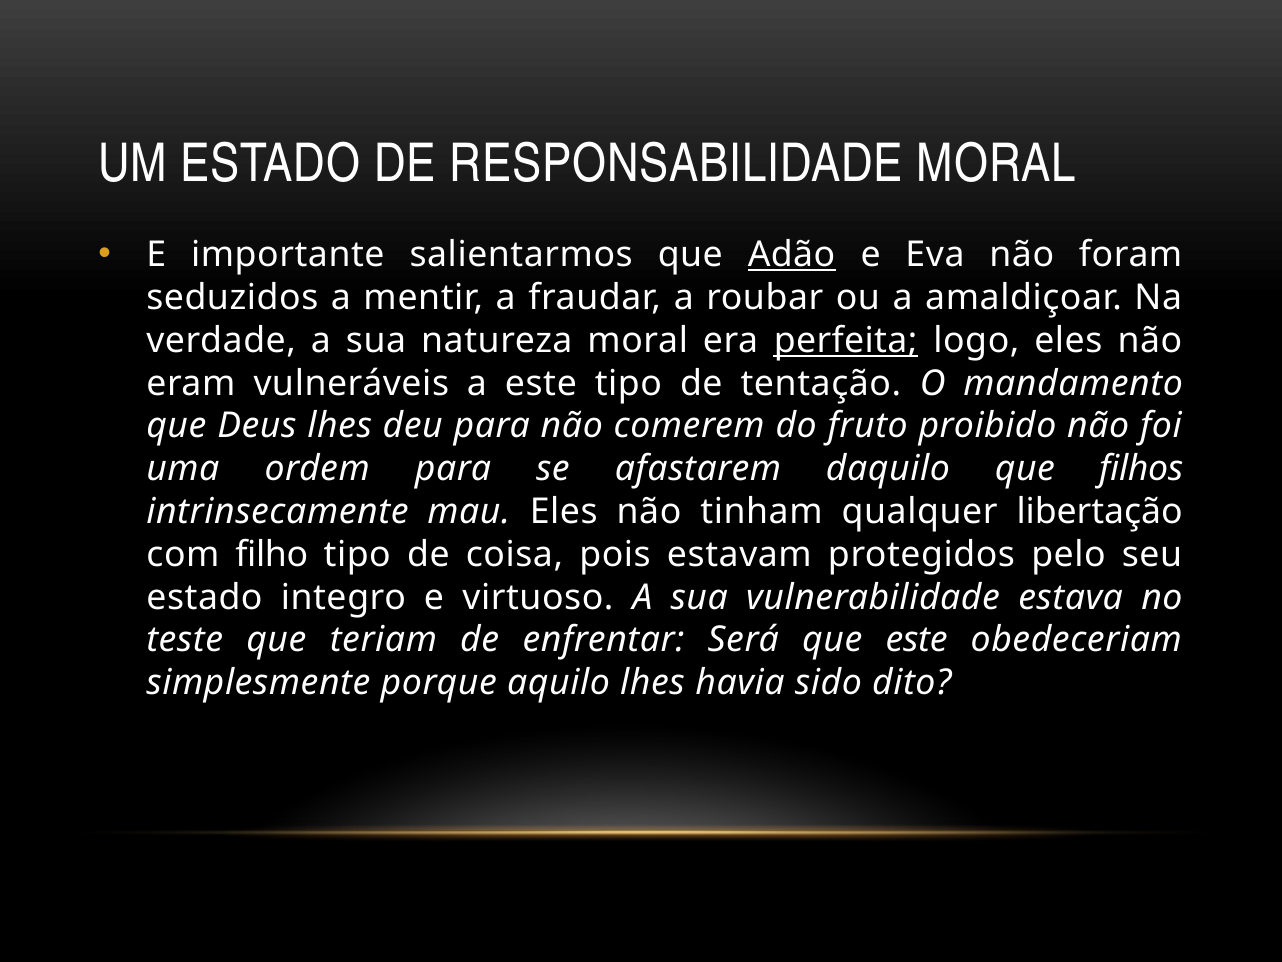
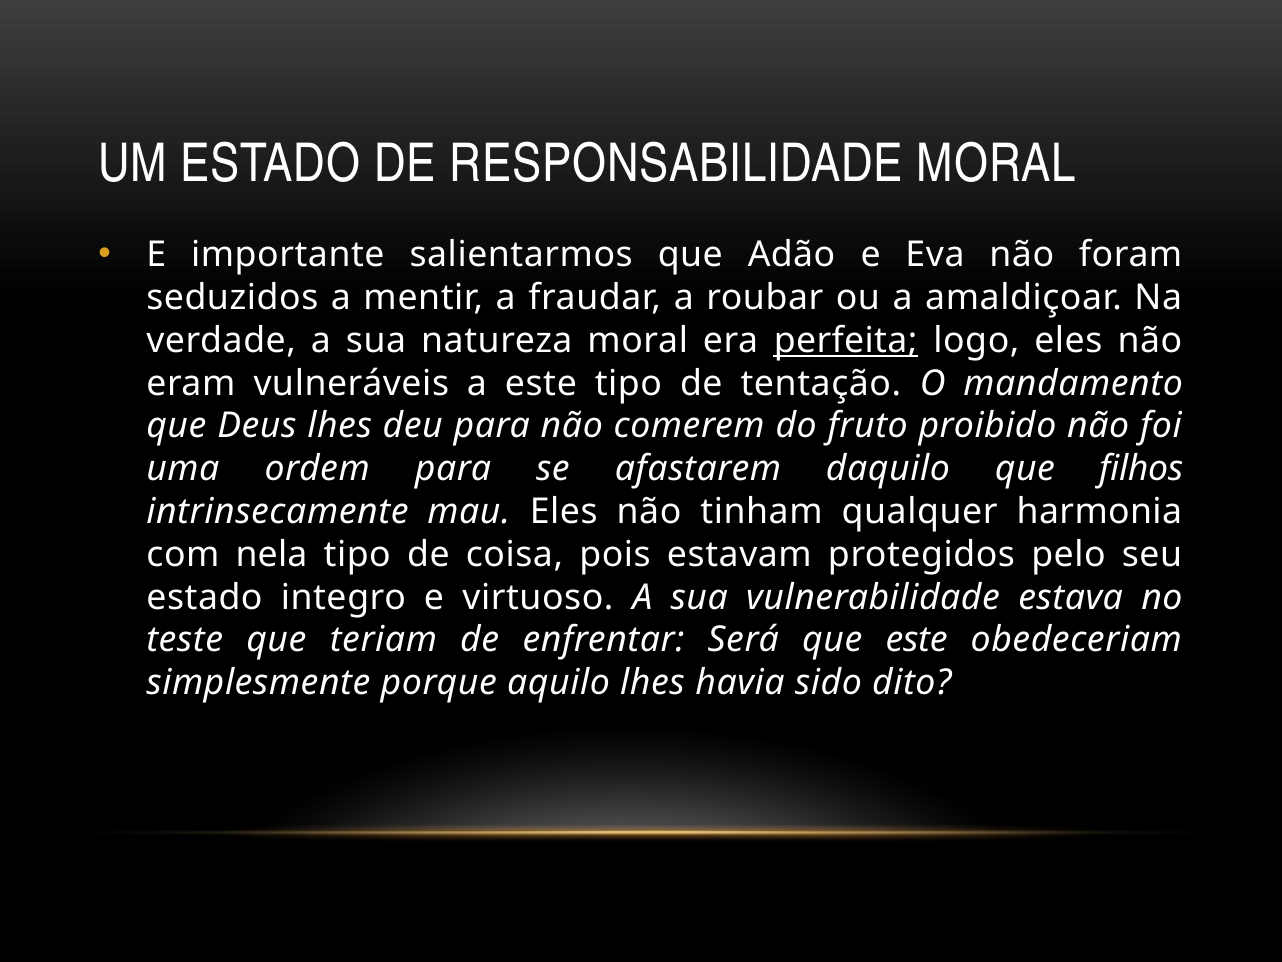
Adão underline: present -> none
libertação: libertação -> harmonia
filho: filho -> nela
